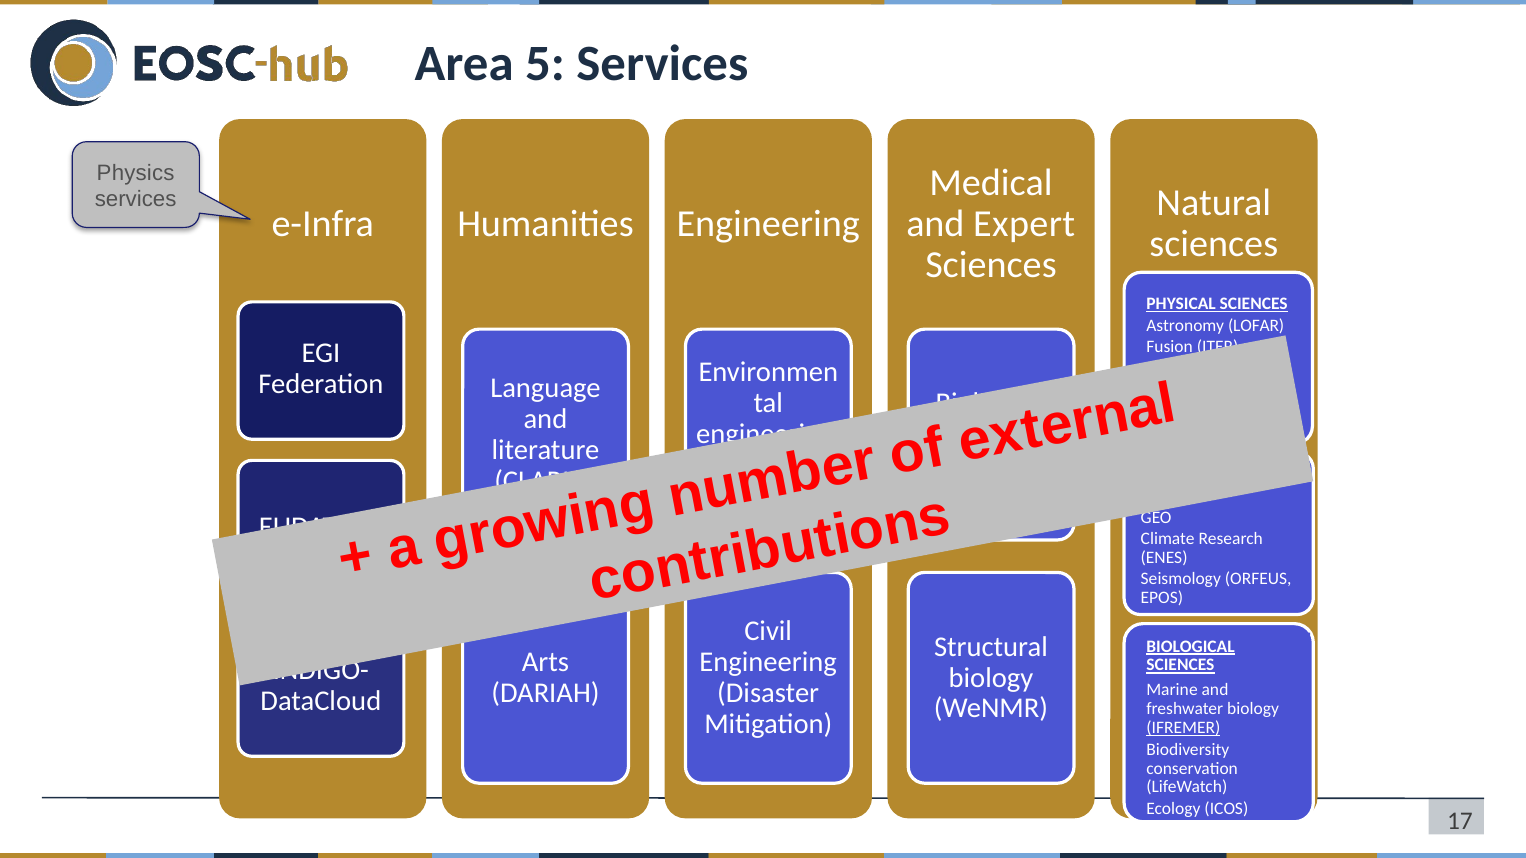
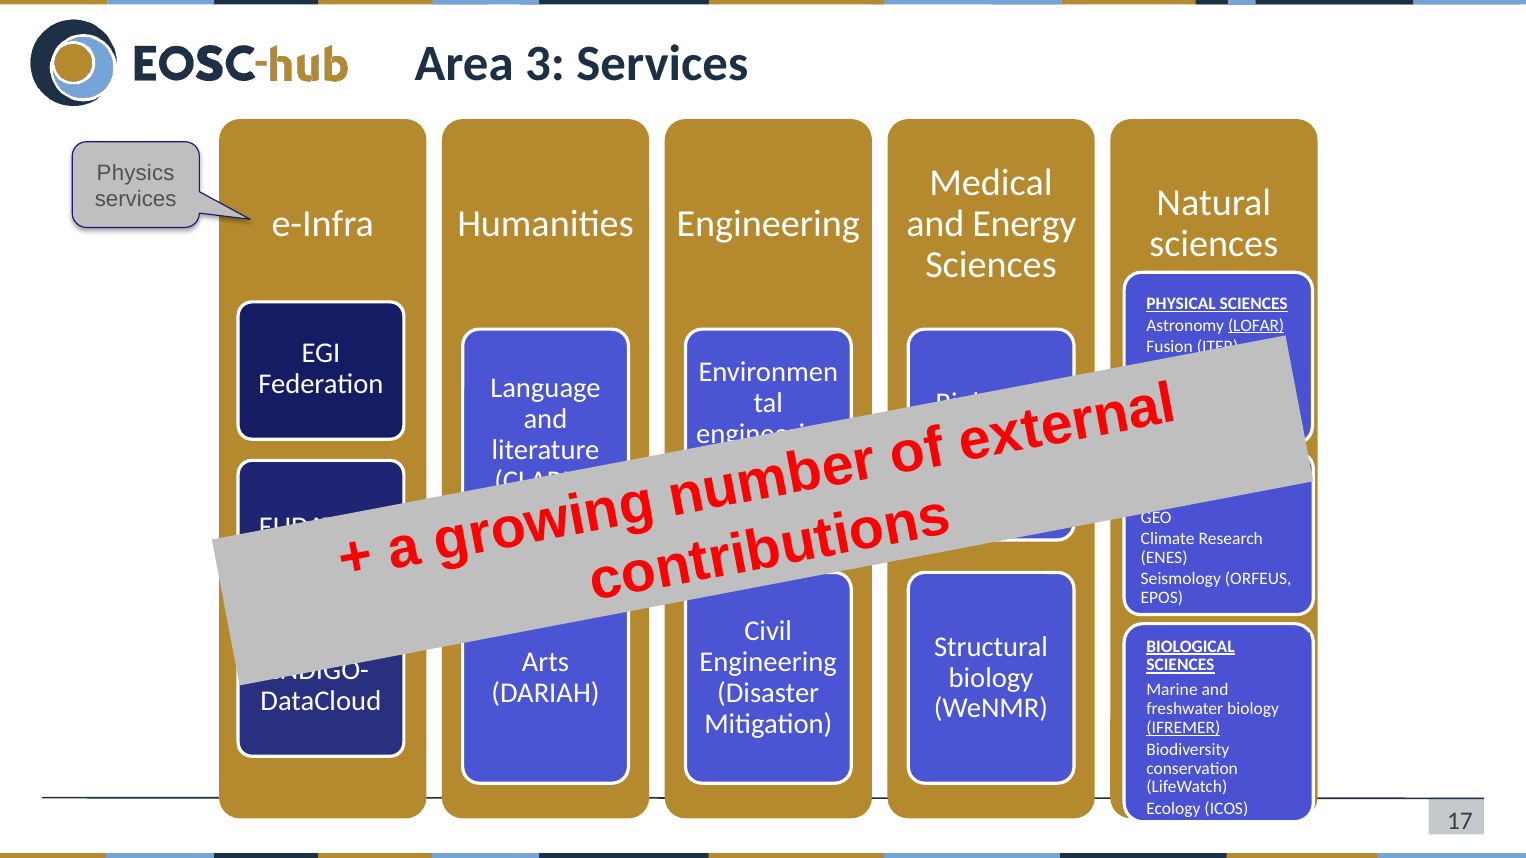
5: 5 -> 3
and Expert: Expert -> Energy
LOFAR underline: none -> present
